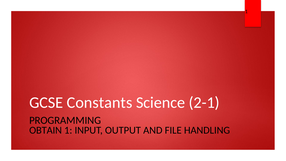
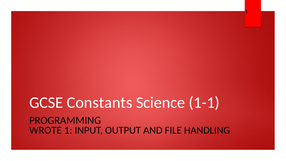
2-1: 2-1 -> 1-1
OBTAIN: OBTAIN -> WROTE
